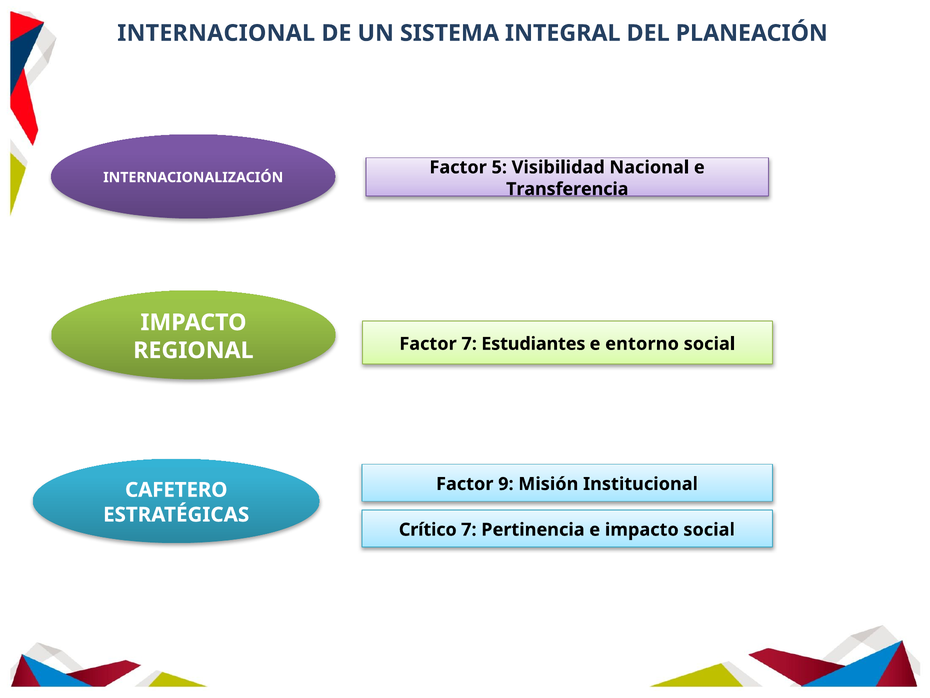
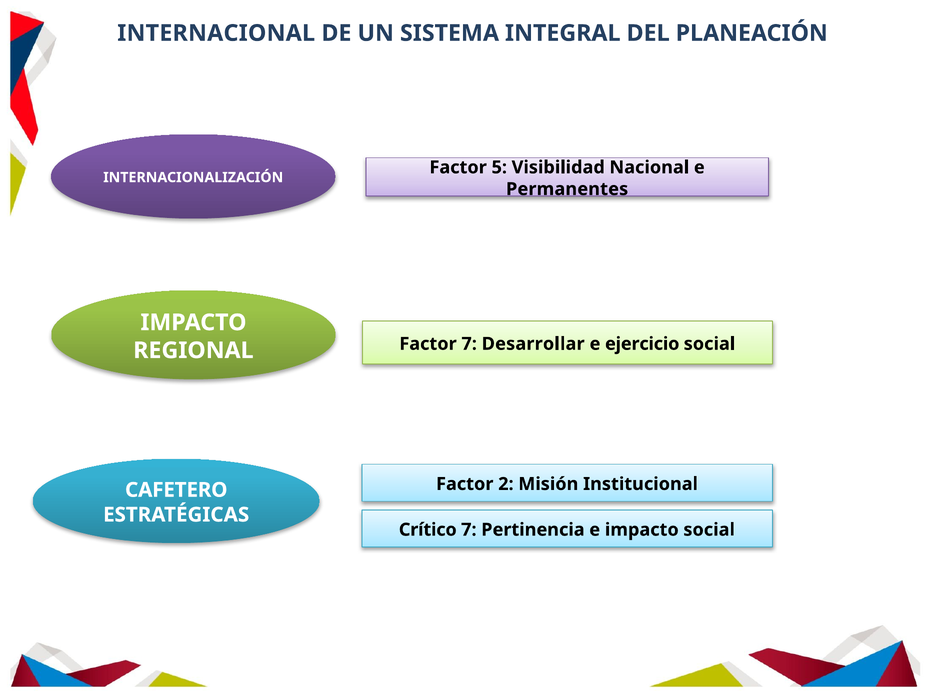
Transferencia: Transferencia -> Permanentes
Estudiantes: Estudiantes -> Desarrollar
entorno: entorno -> ejercicio
9: 9 -> 2
